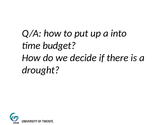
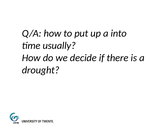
budget: budget -> usually
